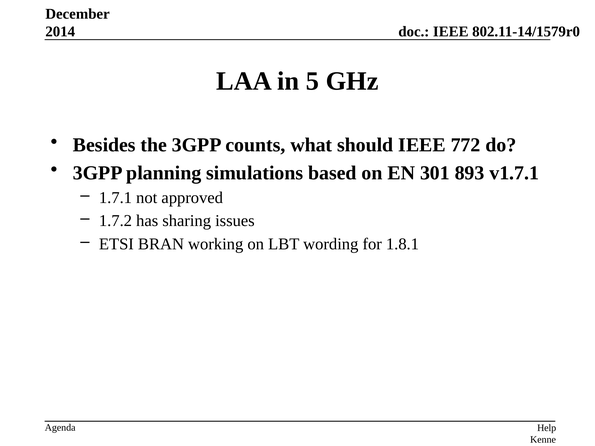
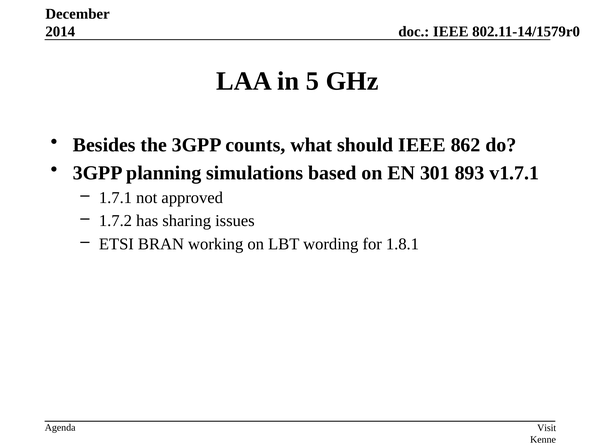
772: 772 -> 862
Help: Help -> Visit
